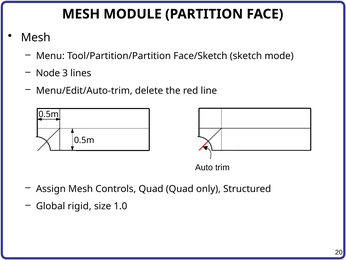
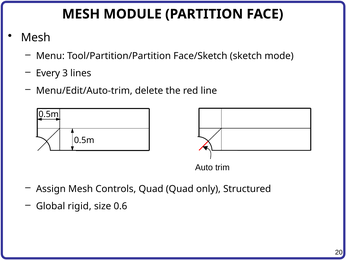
Node: Node -> Every
1.0: 1.0 -> 0.6
